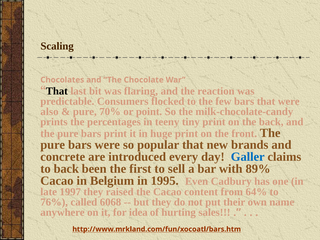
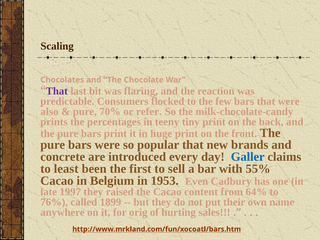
That at (57, 91) colour: black -> purple
point: point -> refer
to back: back -> least
89%: 89% -> 55%
1995: 1995 -> 1953
6068: 6068 -> 1899
idea: idea -> orig
